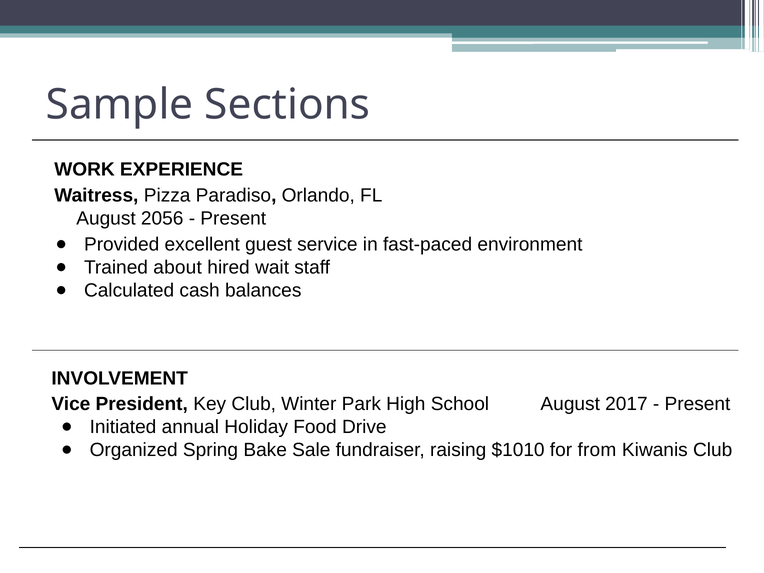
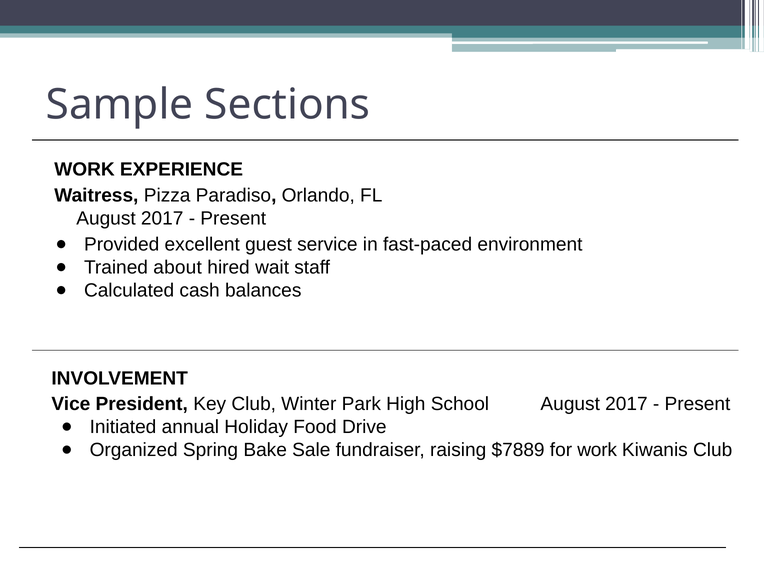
2056 at (162, 218): 2056 -> 2017
$1010: $1010 -> $7889
for from: from -> work
